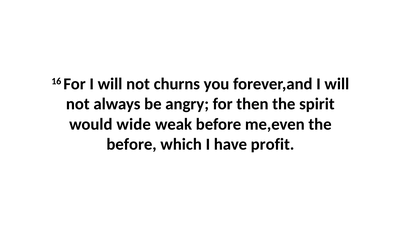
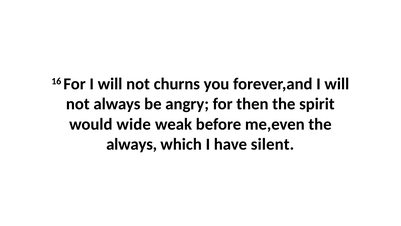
before at (132, 144): before -> always
profit: profit -> silent
